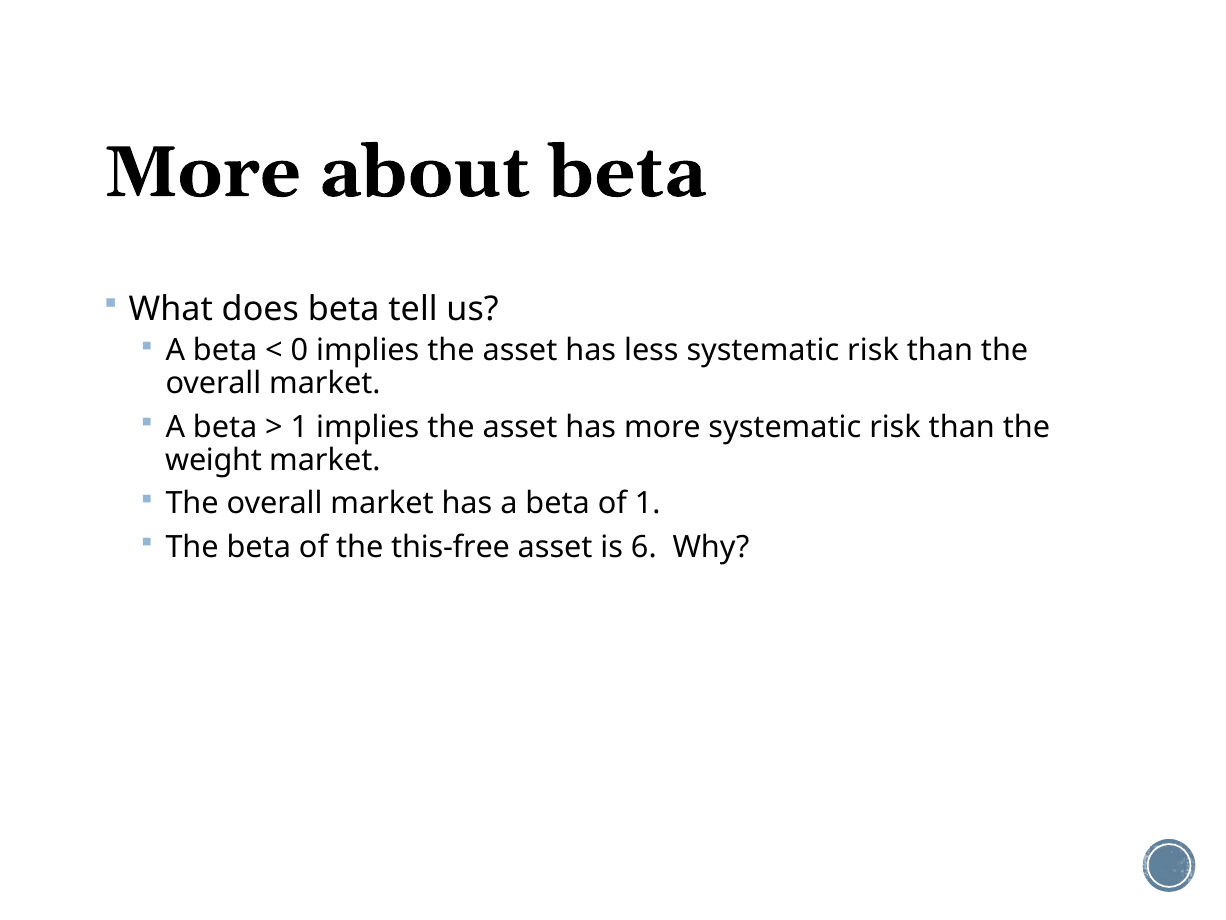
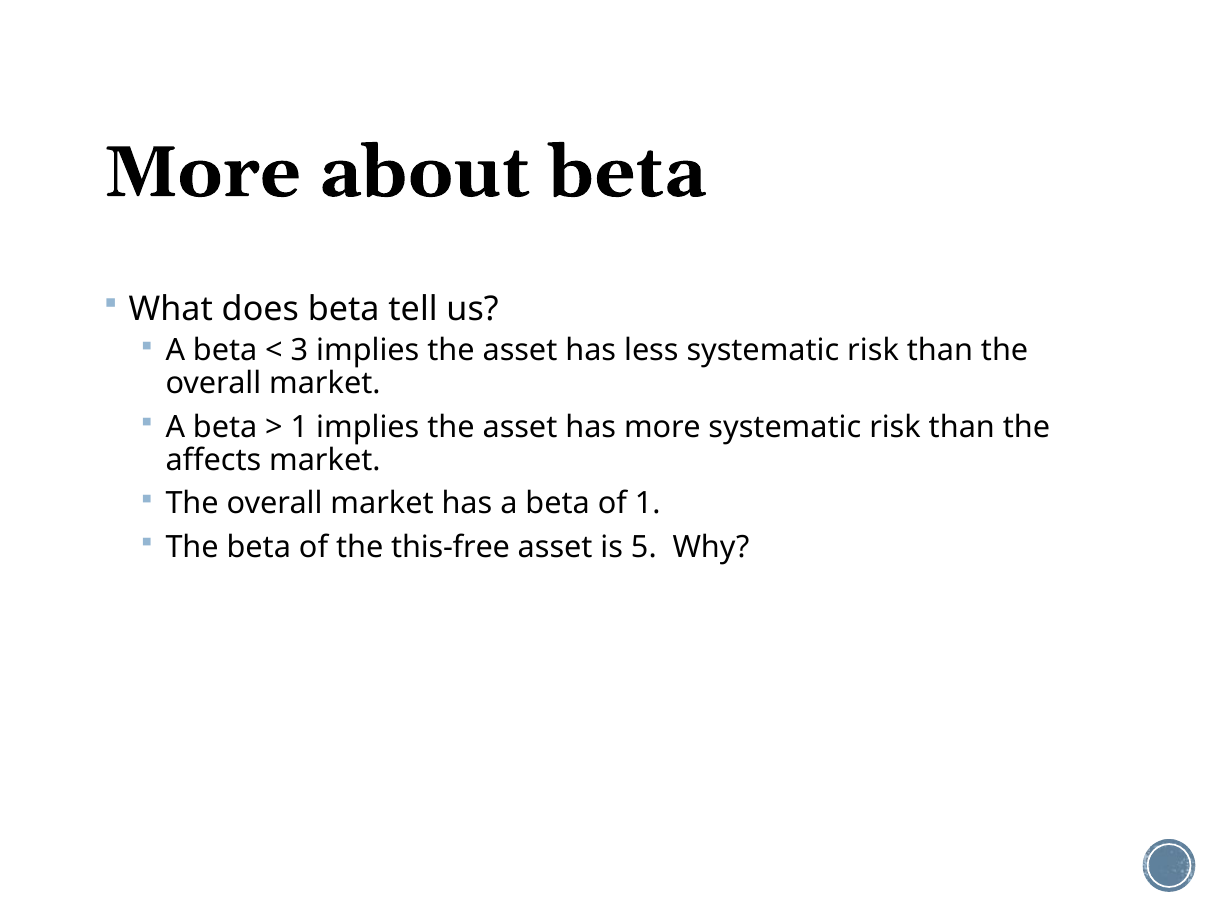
0: 0 -> 3
weight: weight -> affects
6: 6 -> 5
